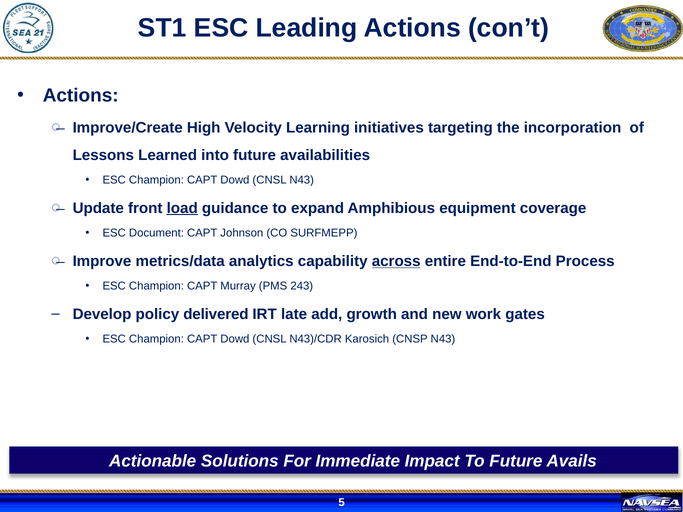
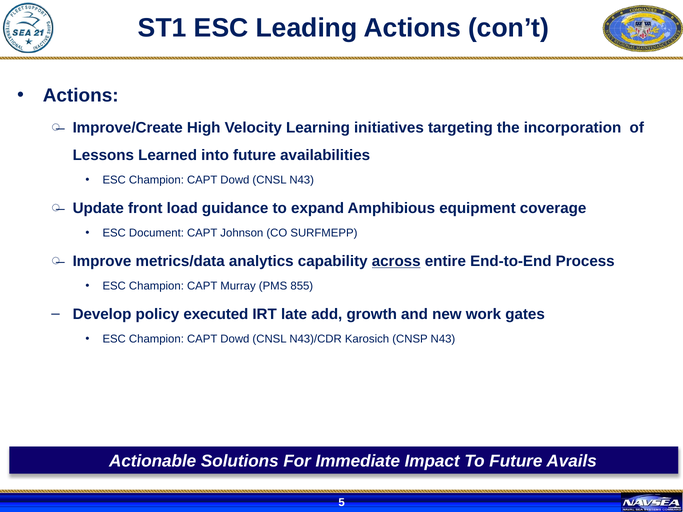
load underline: present -> none
243: 243 -> 855
delivered: delivered -> executed
